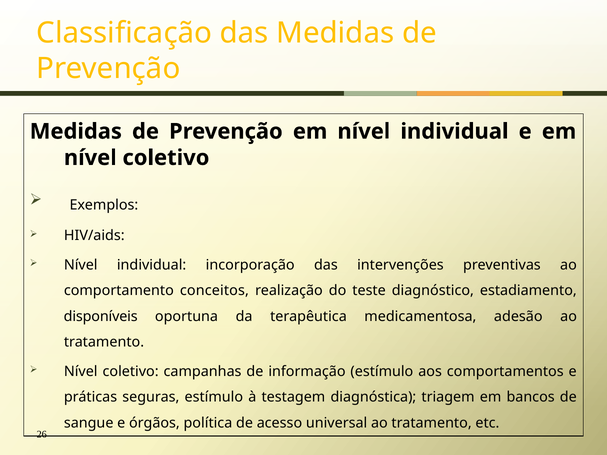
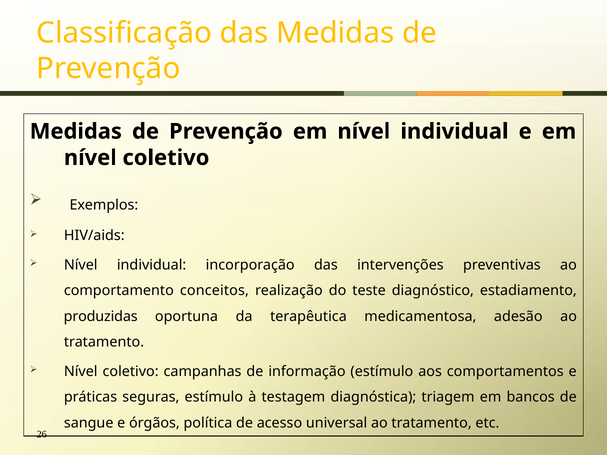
disponíveis: disponíveis -> produzidas
